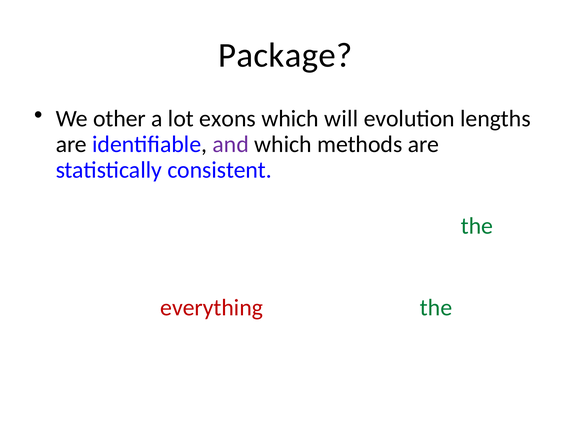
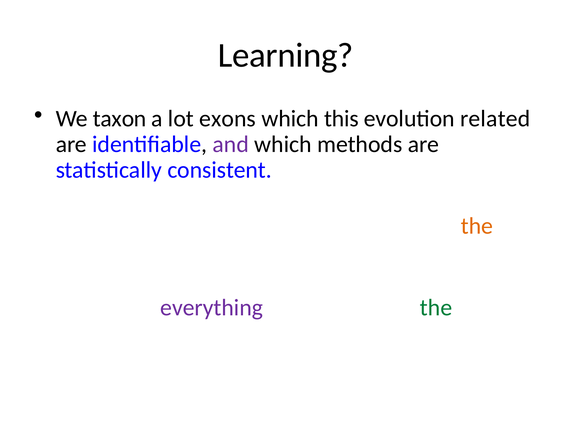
Package: Package -> Learning
other: other -> taxon
will: will -> this
lengths: lengths -> related
the at (477, 226) colour: green -> orange
everything colour: red -> purple
